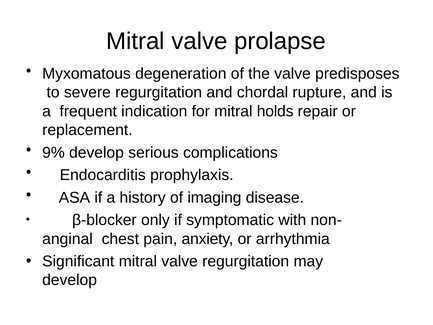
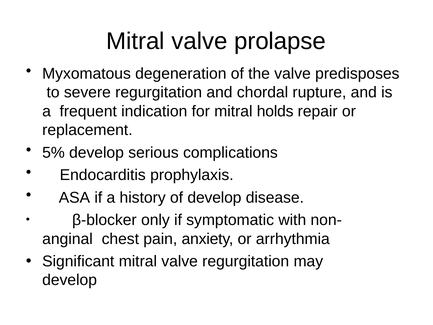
9%: 9% -> 5%
of imaging: imaging -> develop
